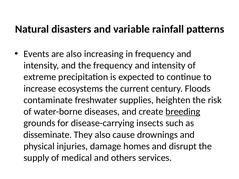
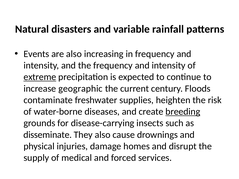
extreme underline: none -> present
ecosystems: ecosystems -> geographic
others: others -> forced
